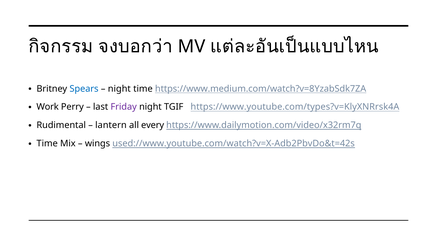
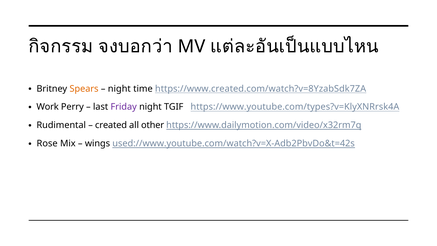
Spears colour: blue -> orange
https://www.medium.com/watch?v=8YzabSdk7ZA: https://www.medium.com/watch?v=8YzabSdk7ZA -> https://www.created.com/watch?v=8YzabSdk7ZA
lantern: lantern -> created
every: every -> other
Time at (47, 143): Time -> Rose
